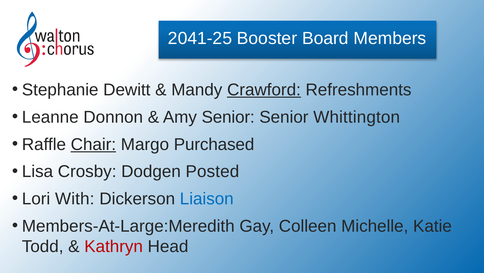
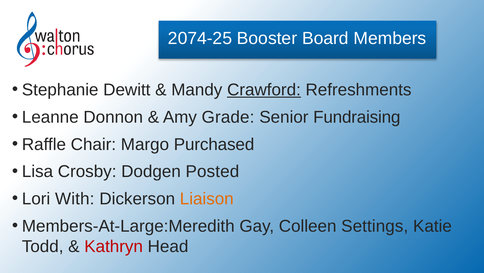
2041-25: 2041-25 -> 2074-25
Amy Senior: Senior -> Grade
Whittington: Whittington -> Fundraising
Chair underline: present -> none
Liaison colour: blue -> orange
Michelle: Michelle -> Settings
